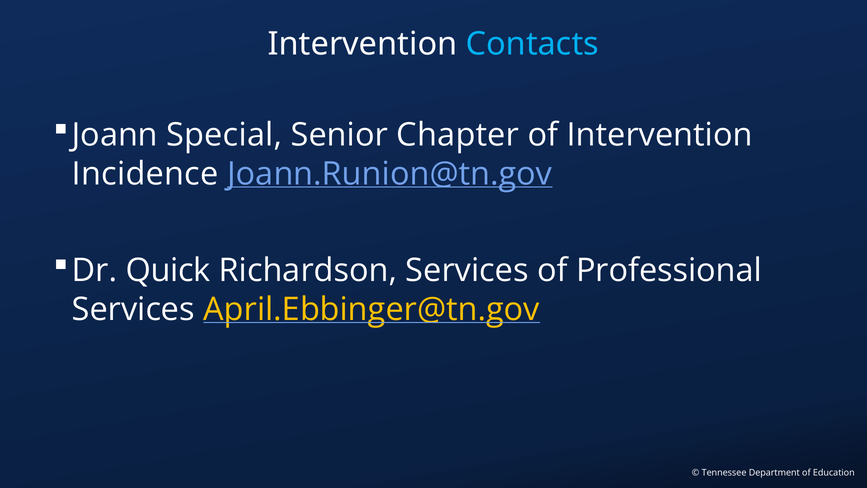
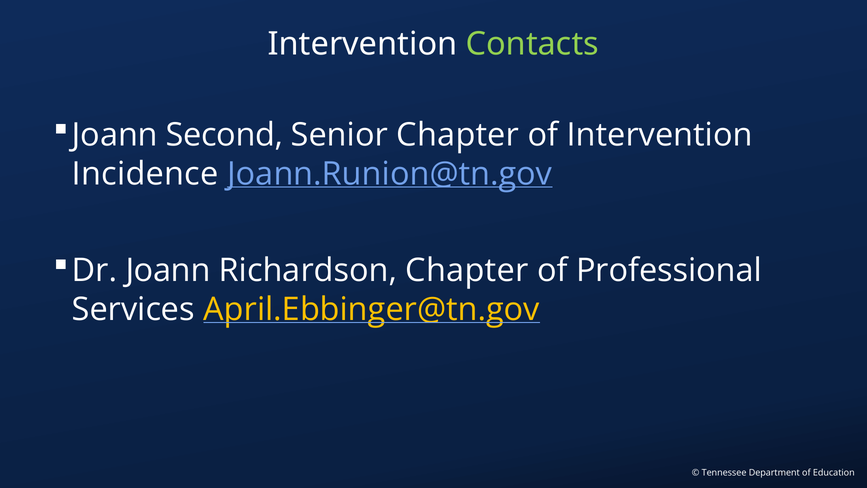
Contacts colour: light blue -> light green
Special: Special -> Second
Dr Quick: Quick -> Joann
Richardson Services: Services -> Chapter
